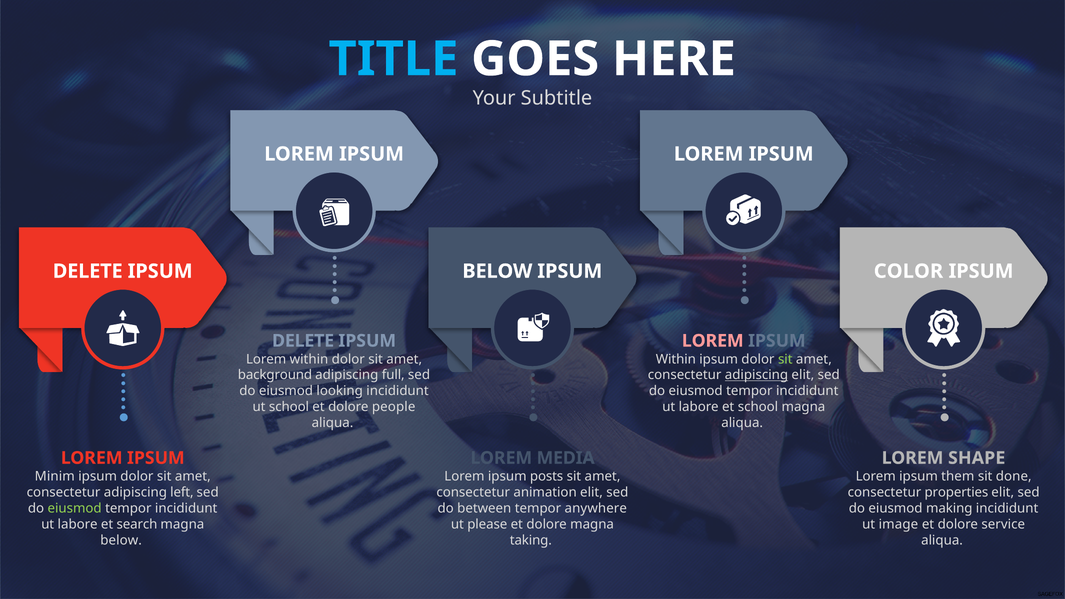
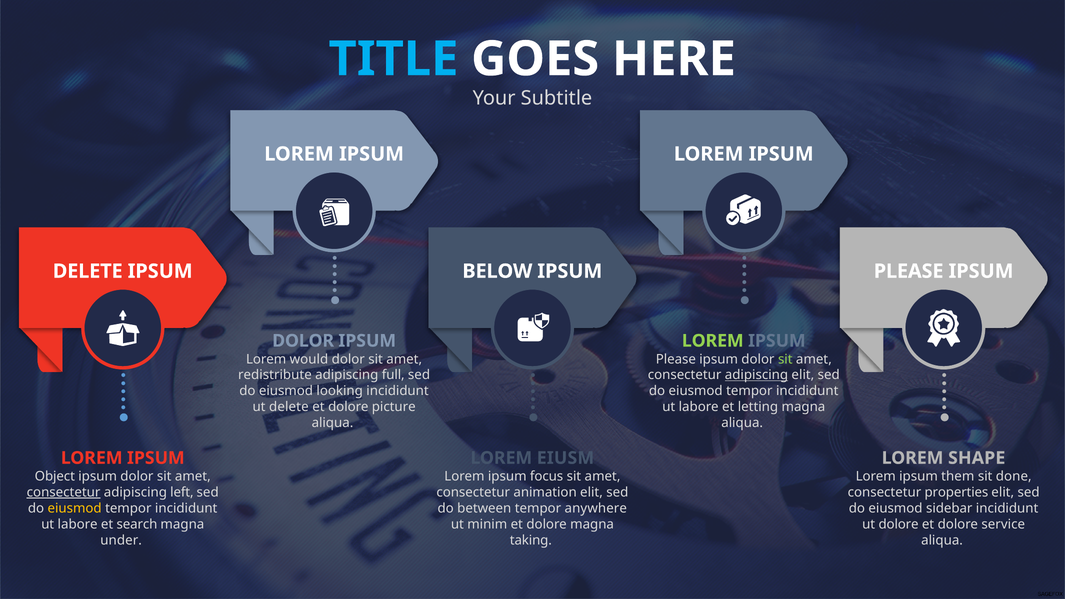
COLOR at (908, 271): COLOR -> PLEASE
DELETE at (303, 341): DELETE -> DOLOR
LOREM at (713, 341) colour: pink -> light green
Lorem within: within -> would
Within at (676, 359): Within -> Please
background: background -> redistribute
ut school: school -> delete
people: people -> picture
et school: school -> letting
MEDIA: MEDIA -> EIUSM
Minim: Minim -> Object
posts: posts -> focus
consectetur at (64, 492) underline: none -> present
eiusmod at (75, 508) colour: light green -> yellow
making: making -> sidebar
please: please -> minim
ut image: image -> dolore
below at (121, 540): below -> under
